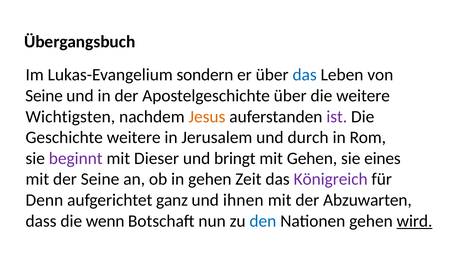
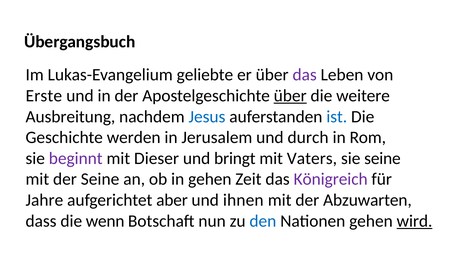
sondern: sondern -> geliebte
das at (305, 75) colour: blue -> purple
Seine at (44, 96): Seine -> Erste
über at (290, 96) underline: none -> present
Wichtigsten: Wichtigsten -> Ausbreitung
Jesus colour: orange -> blue
ist colour: purple -> blue
Geschichte weitere: weitere -> werden
mit Gehen: Gehen -> Vaters
sie eines: eines -> seine
Denn: Denn -> Jahre
ganz: ganz -> aber
